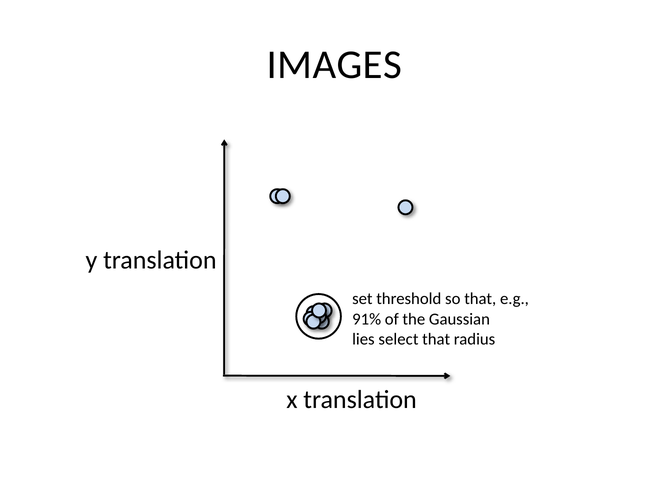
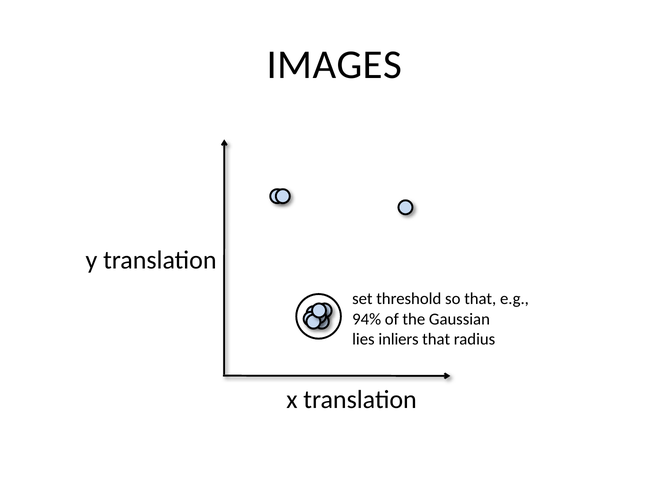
91%: 91% -> 94%
select: select -> inliers
